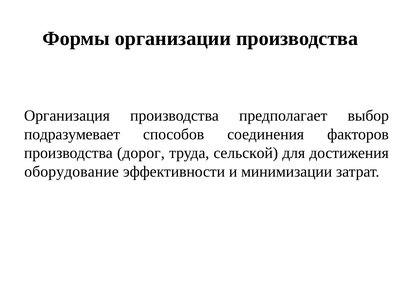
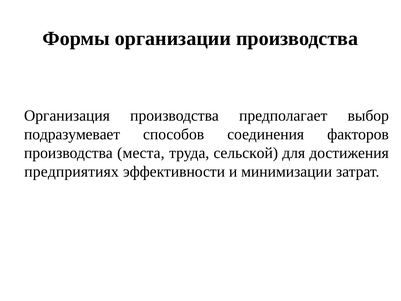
дорог: дорог -> места
оборудование: оборудование -> предприятиях
